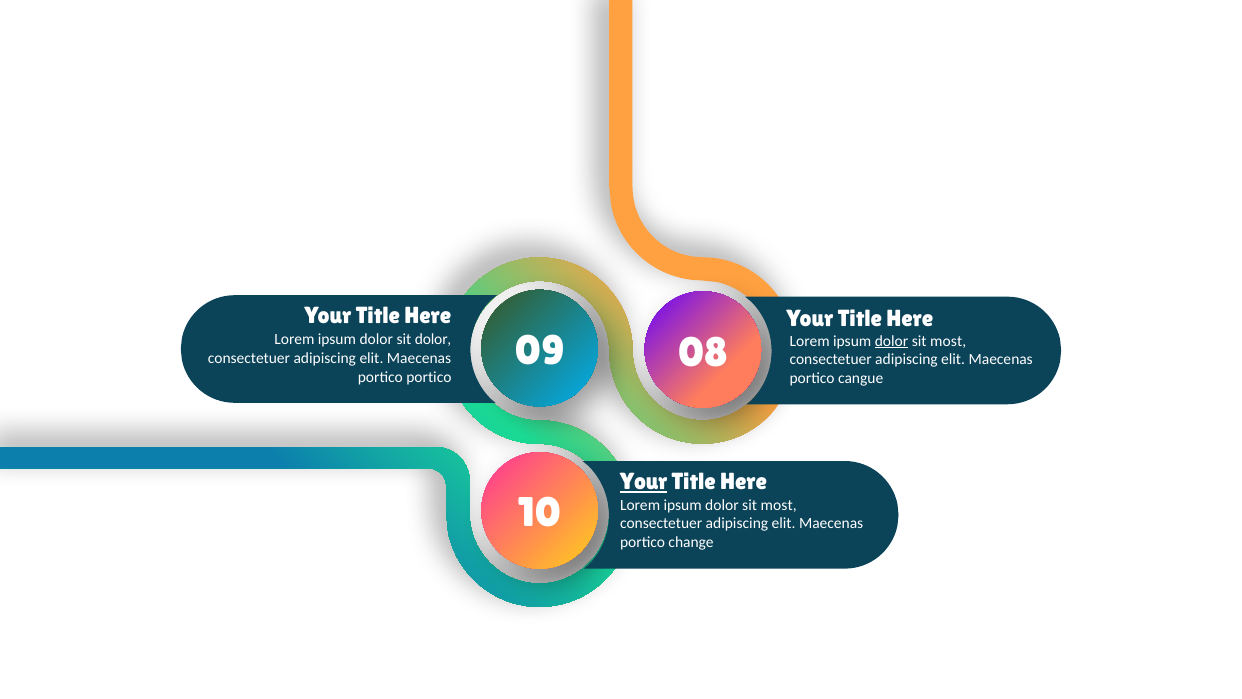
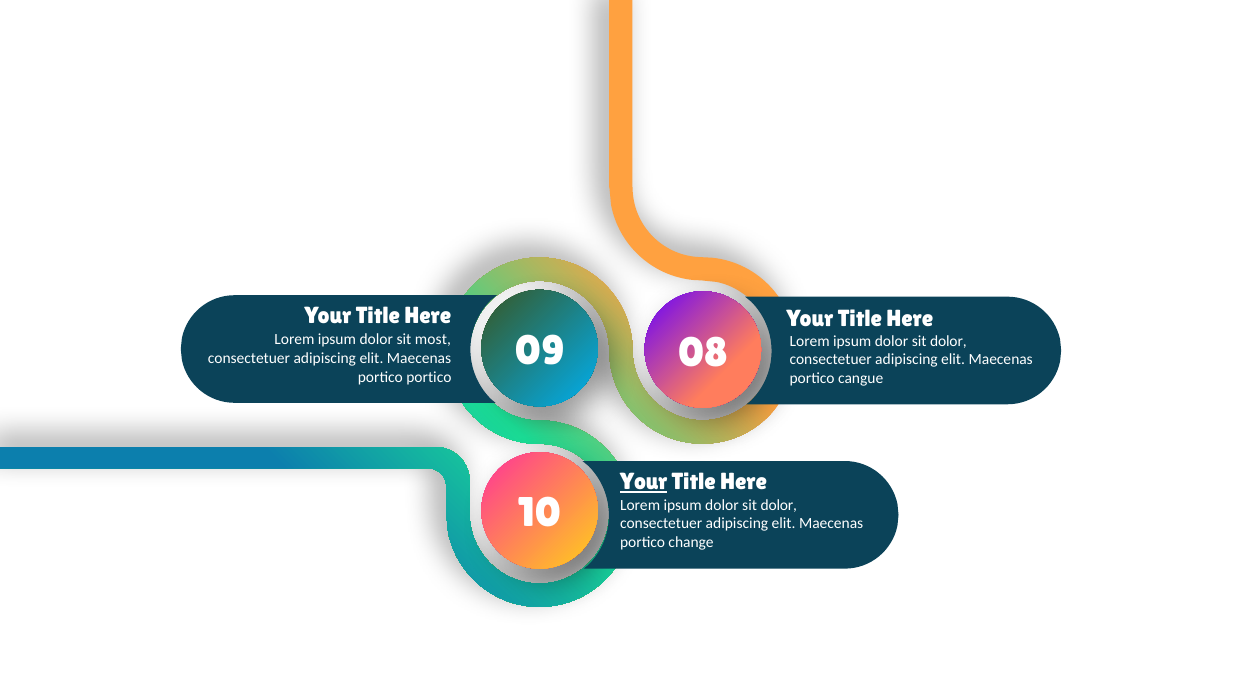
sit dolor: dolor -> most
dolor at (891, 341) underline: present -> none
most at (948, 341): most -> dolor
most at (779, 505): most -> dolor
